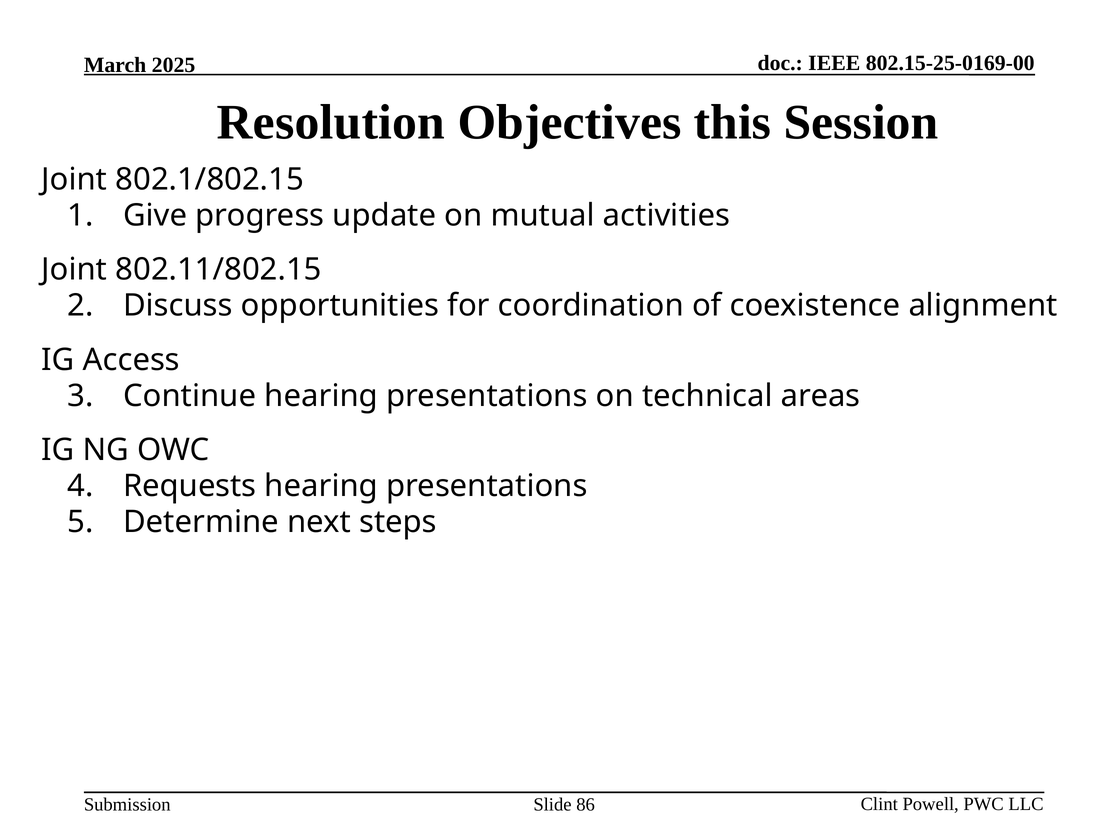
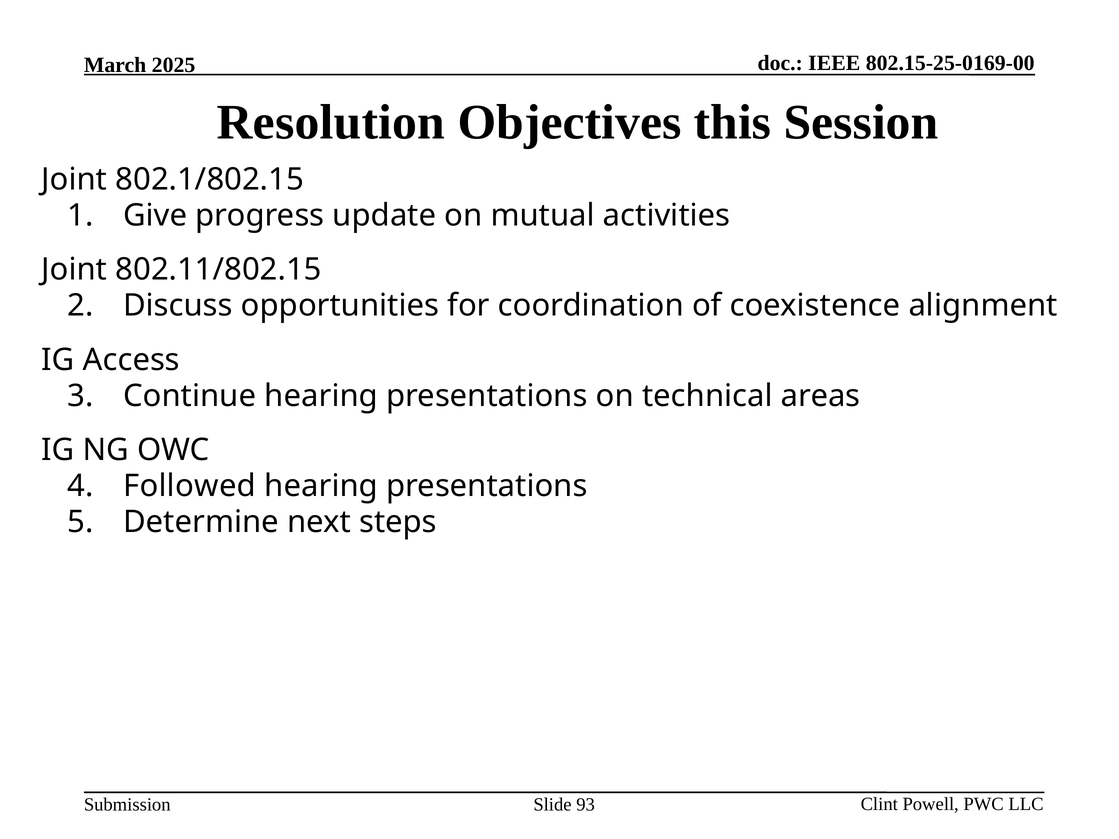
Requests: Requests -> Followed
86: 86 -> 93
